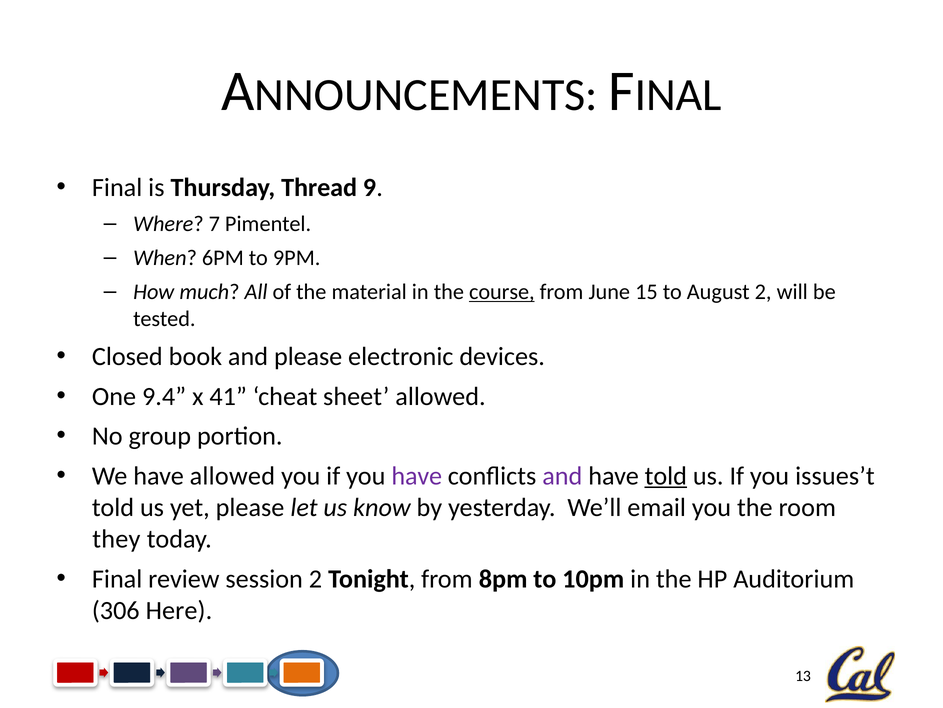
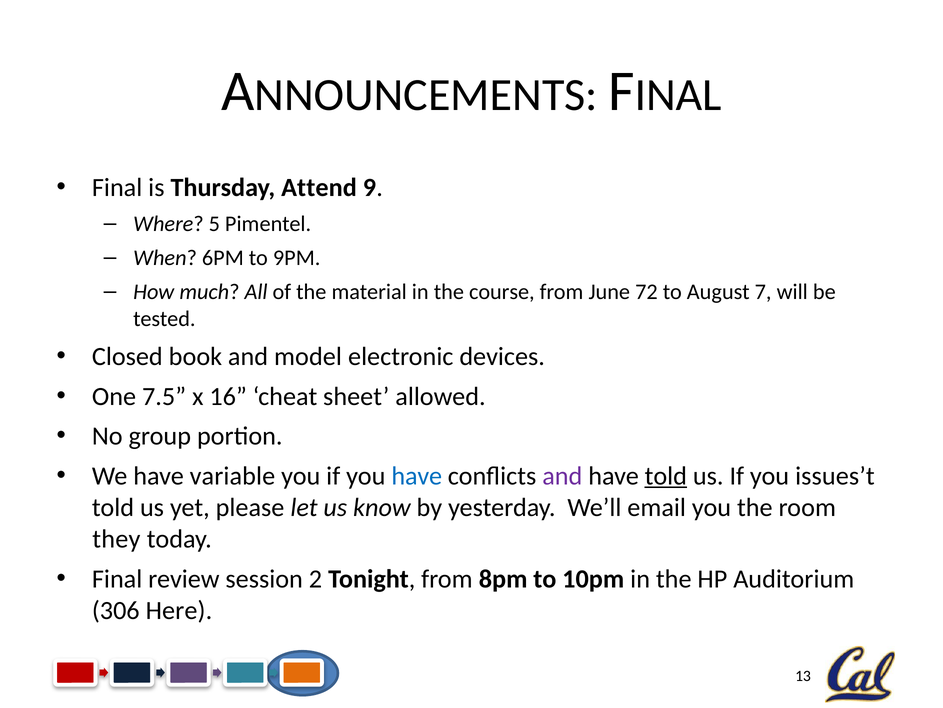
Thread: Thread -> Attend
7: 7 -> 5
course underline: present -> none
15: 15 -> 72
August 2: 2 -> 7
and please: please -> model
9.4: 9.4 -> 7.5
41: 41 -> 16
have allowed: allowed -> variable
have at (417, 476) colour: purple -> blue
